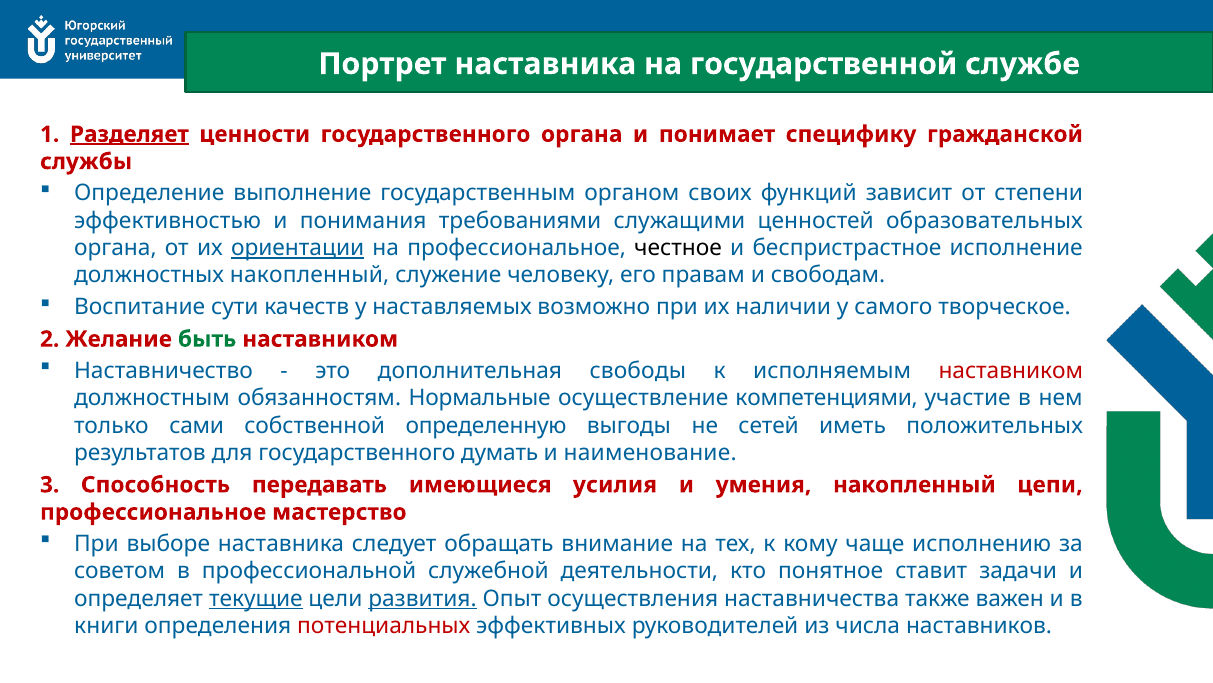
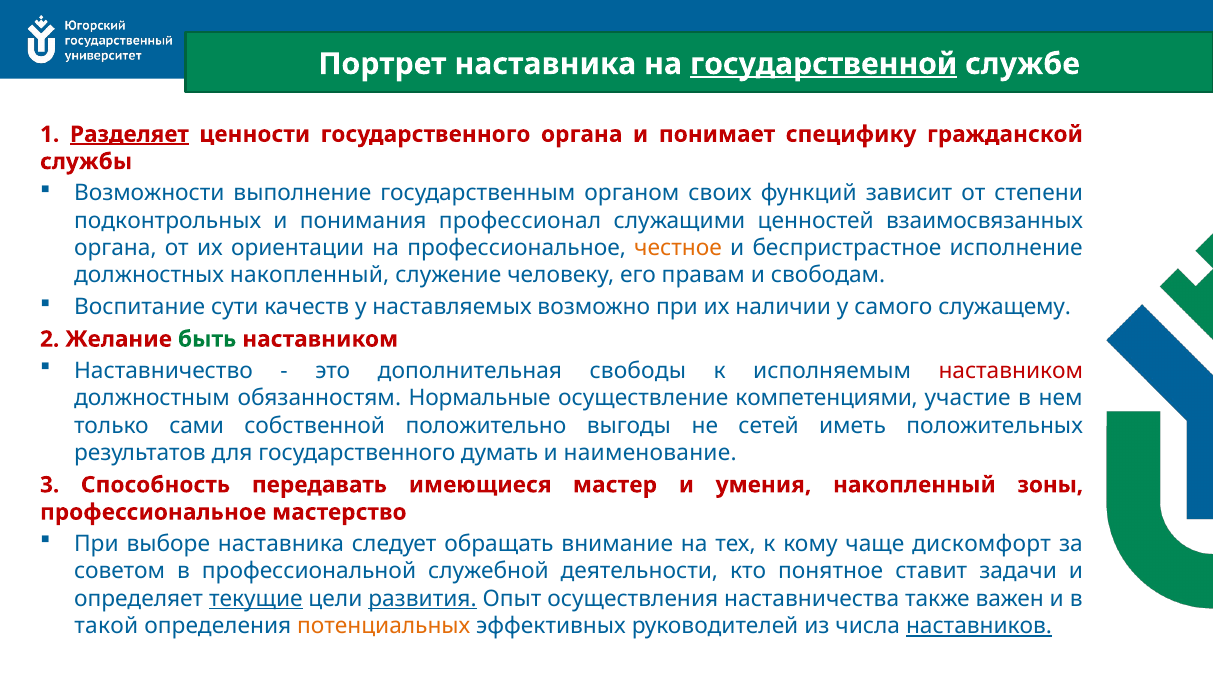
государственной underline: none -> present
Определение: Определение -> Возможности
эффективностью: эффективностью -> подконтрольных
требованиями: требованиями -> профессионал
образовательных: образовательных -> взаимосвязанных
ориентации underline: present -> none
честное colour: black -> orange
творческое: творческое -> служащему
определенную: определенную -> положительно
усилия: усилия -> мастер
цепи: цепи -> зоны
исполнению: исполнению -> дискомфорт
книги: книги -> такой
потенциальных colour: red -> orange
наставников underline: none -> present
